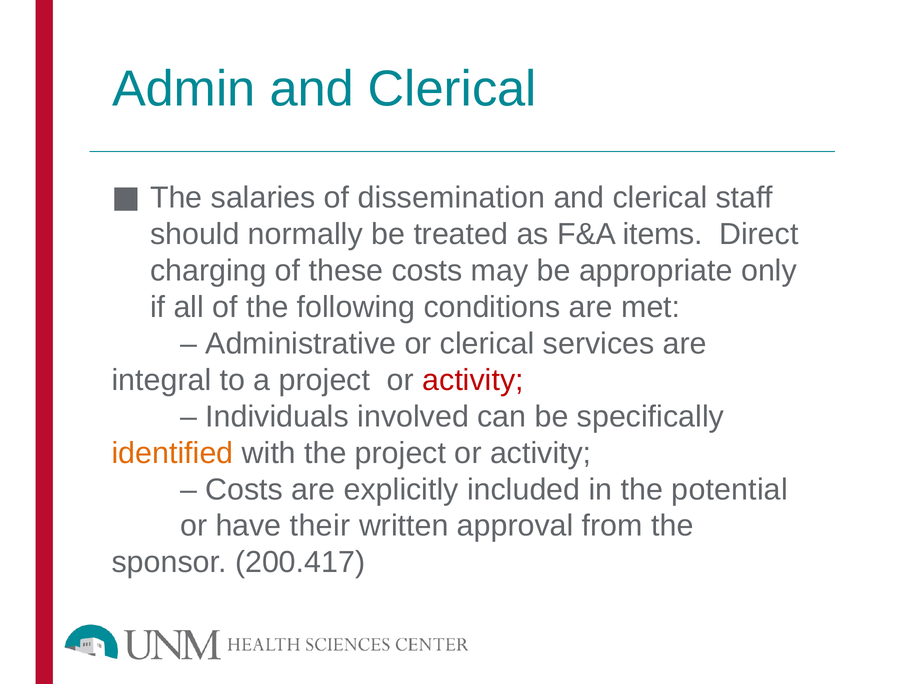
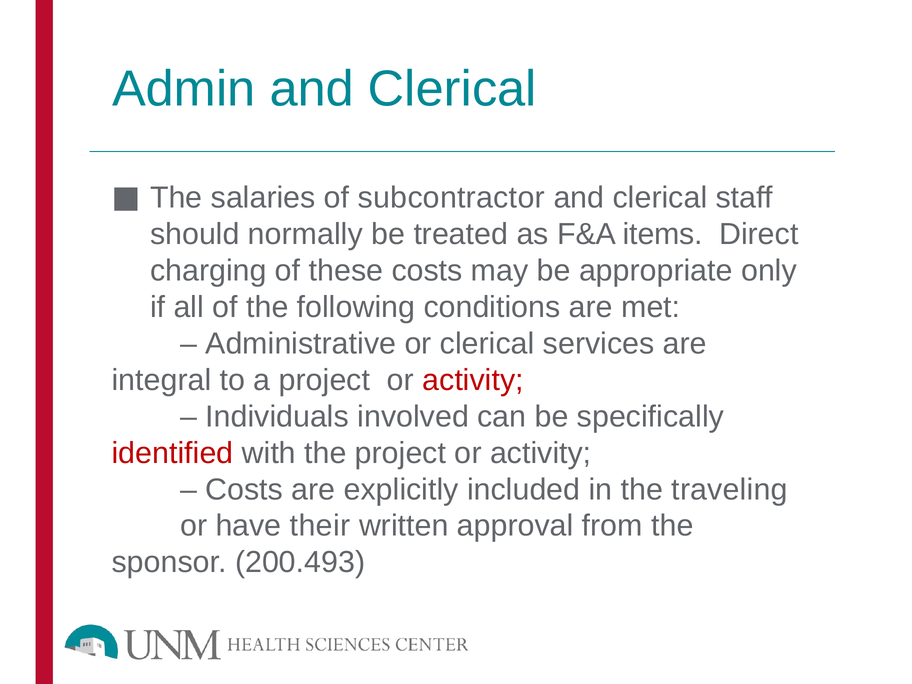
dissemination: dissemination -> subcontractor
identified colour: orange -> red
potential: potential -> traveling
200.417: 200.417 -> 200.493
